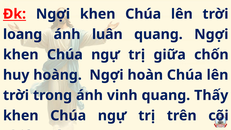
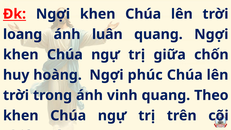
hoàn: hoàn -> phúc
Thấy: Thấy -> Theo
